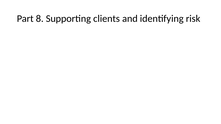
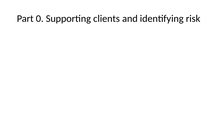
8: 8 -> 0
